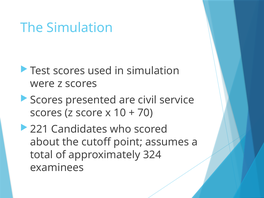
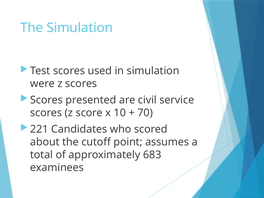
324: 324 -> 683
